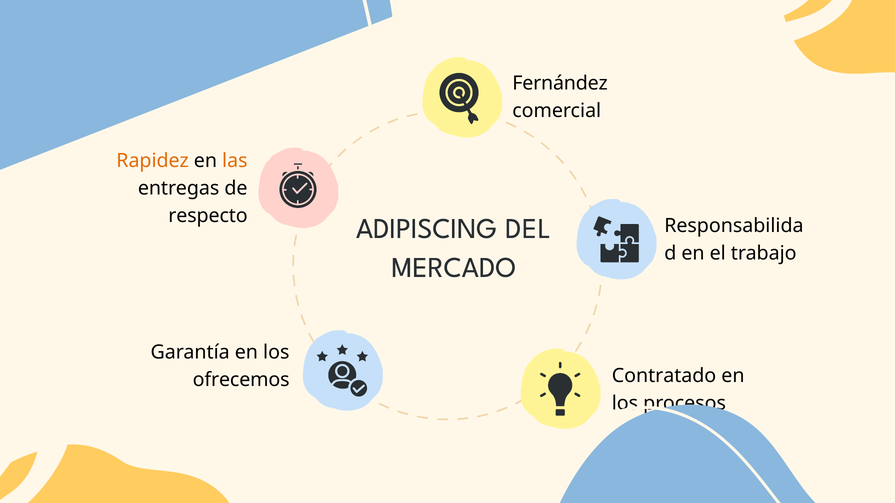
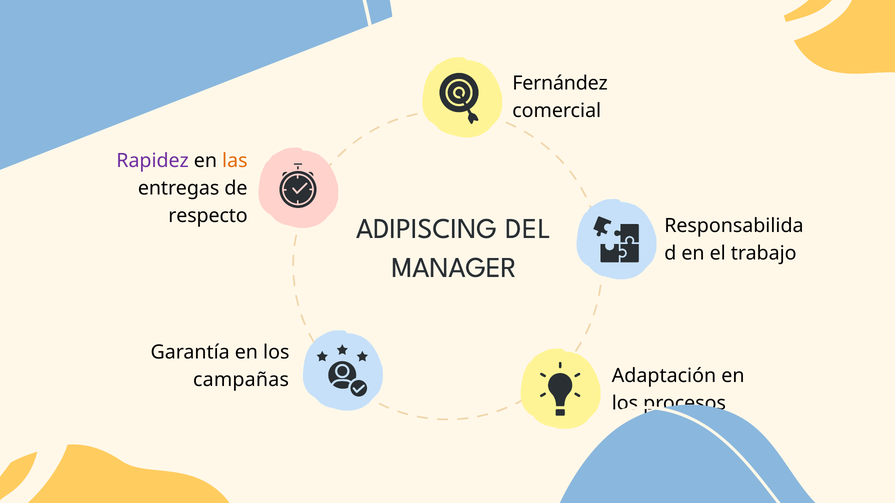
Rapidez colour: orange -> purple
MERCADO: MERCADO -> MANAGER
Contratado: Contratado -> Adaptación
ofrecemos: ofrecemos -> campañas
